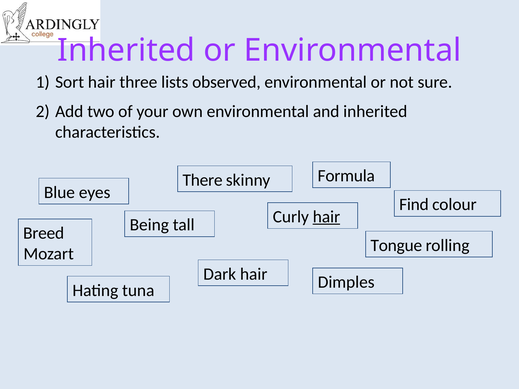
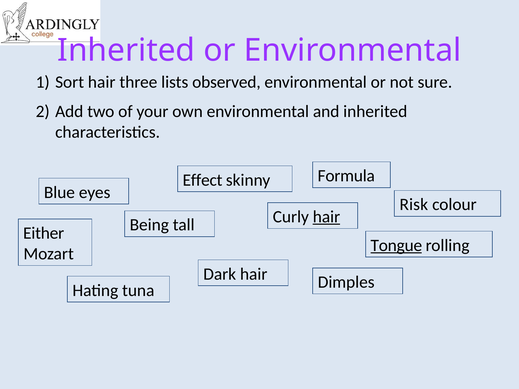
There: There -> Effect
Find: Find -> Risk
Breed: Breed -> Either
Tongue underline: none -> present
